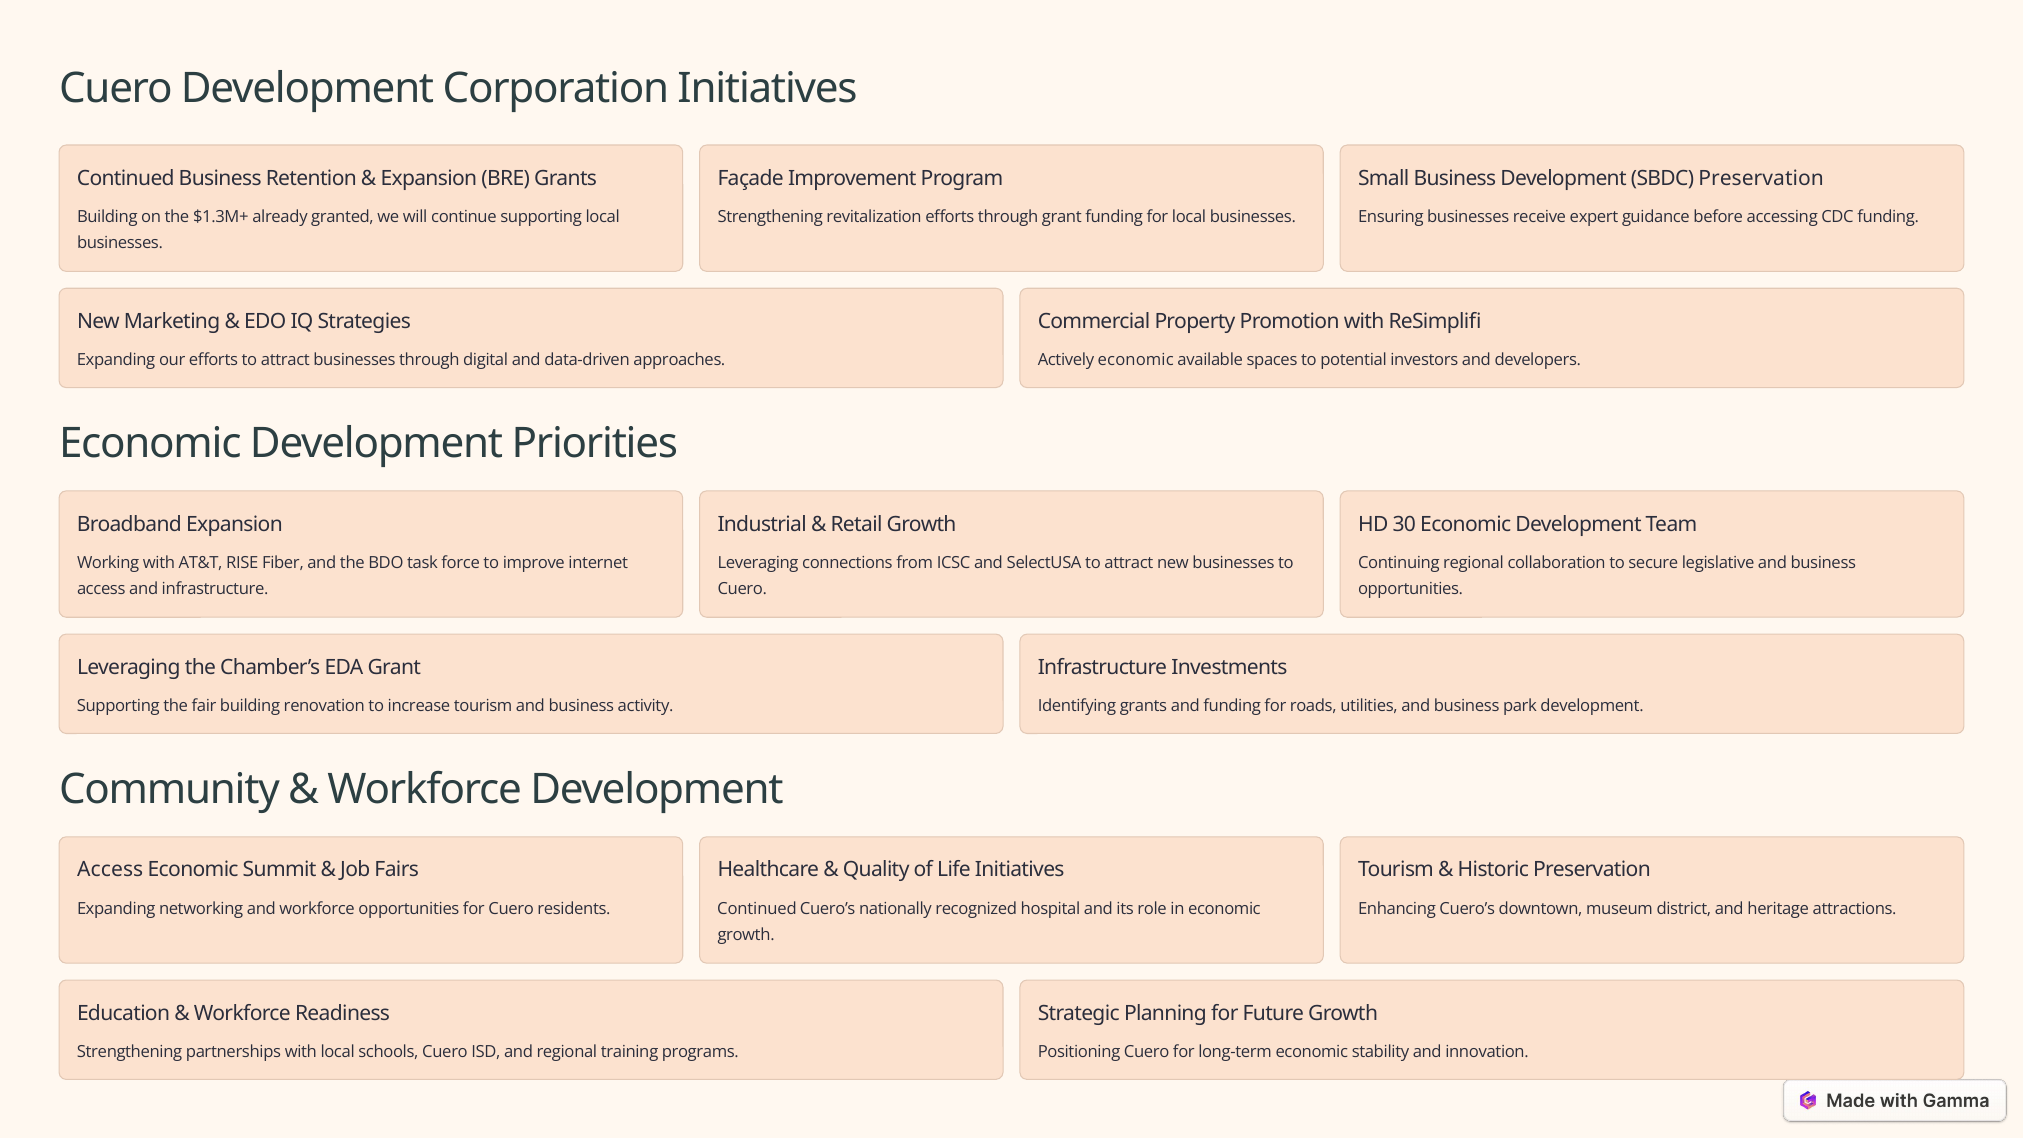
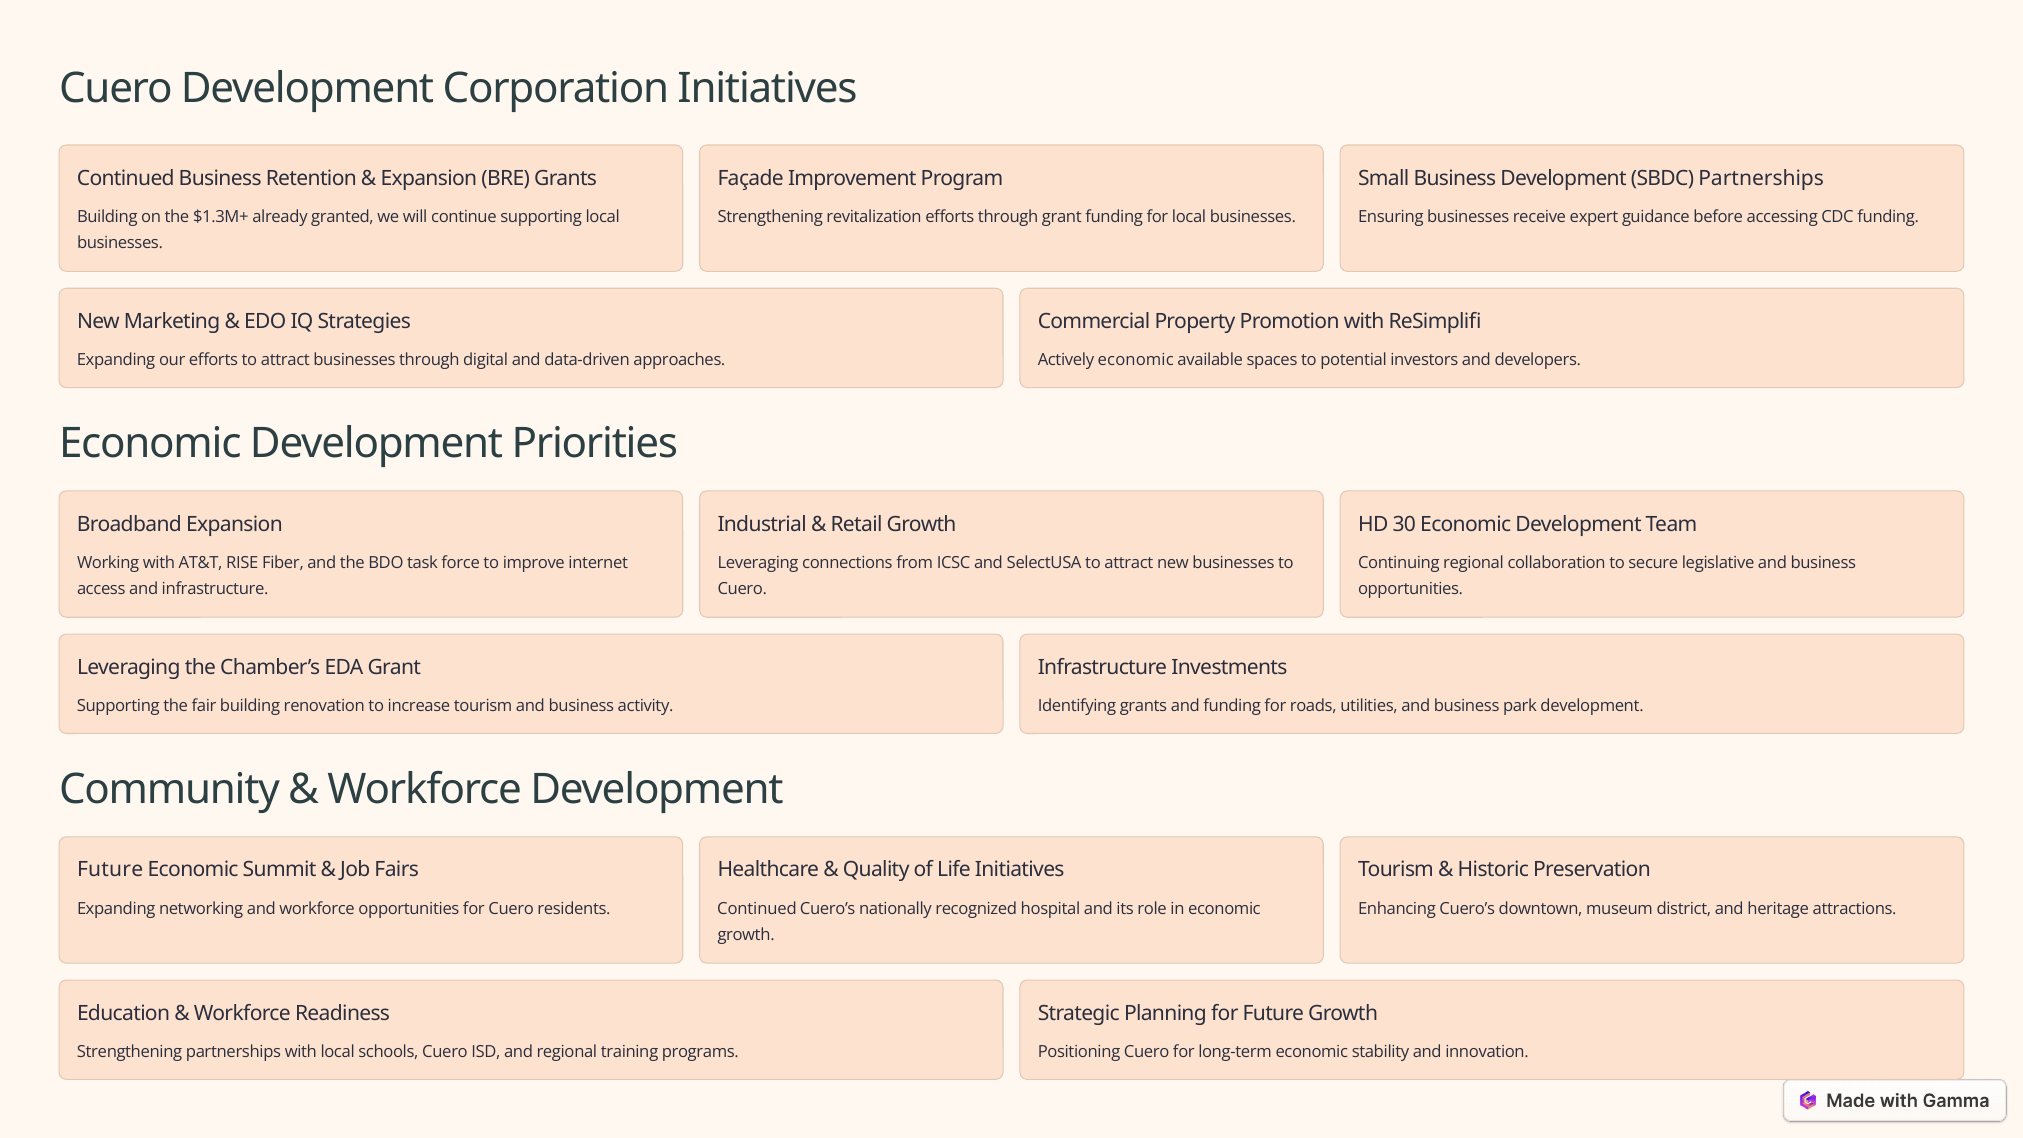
SBDC Preservation: Preservation -> Partnerships
Access at (110, 870): Access -> Future
